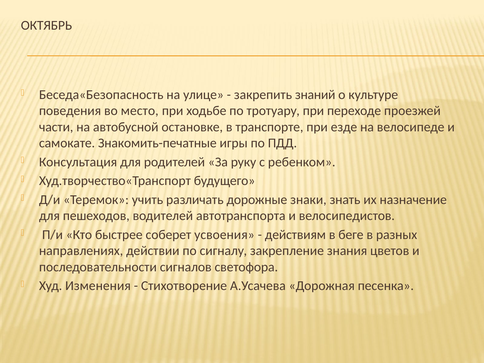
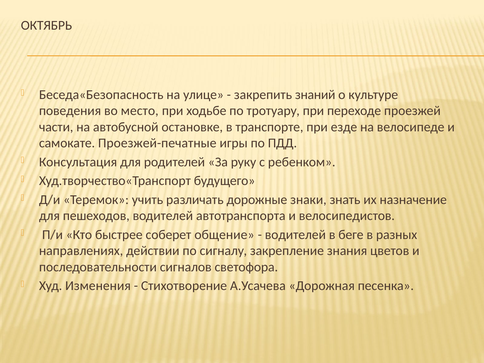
Знакомить-печатные: Знакомить-печатные -> Проезжей-печатные
усвоения: усвоения -> общение
действиям at (295, 235): действиям -> водителей
